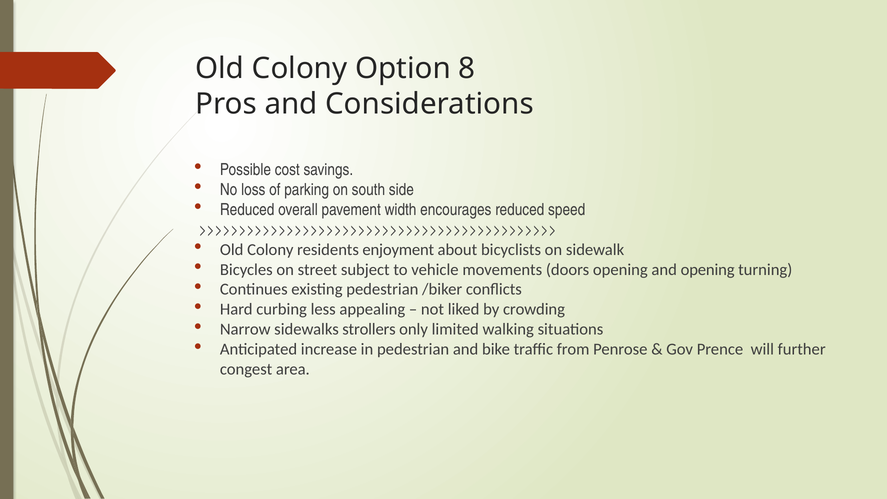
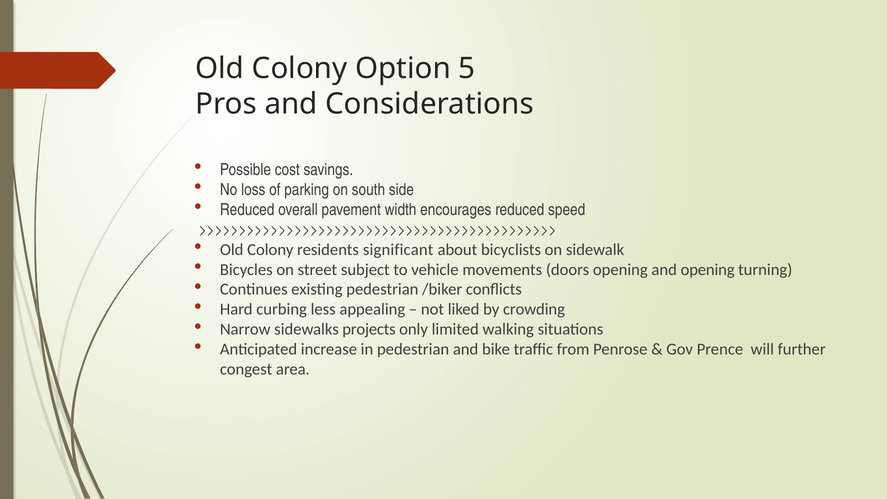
8: 8 -> 5
enjoyment: enjoyment -> significant
strollers: strollers -> projects
